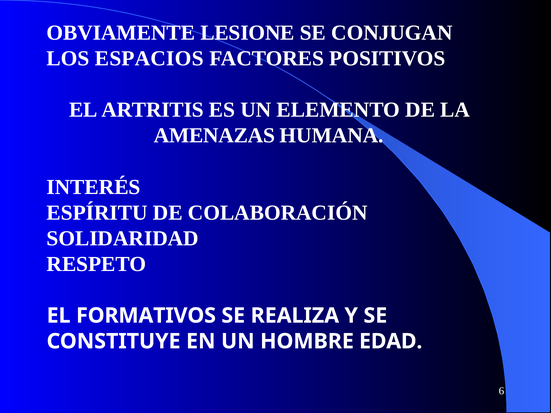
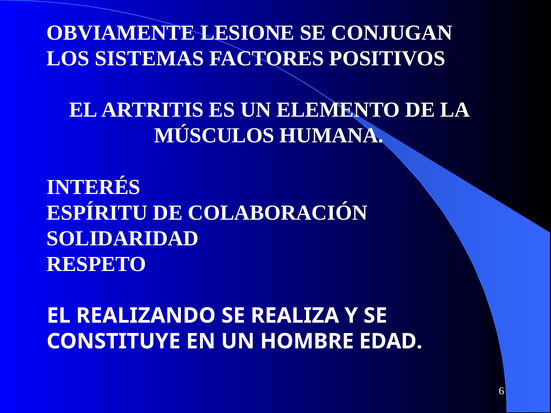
ESPACIOS: ESPACIOS -> SISTEMAS
AMENAZAS: AMENAZAS -> MÚSCULOS
FORMATIVOS: FORMATIVOS -> REALIZANDO
